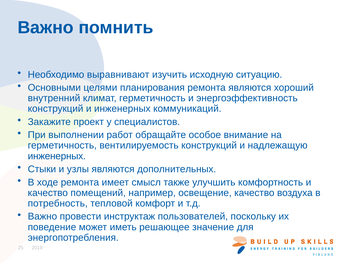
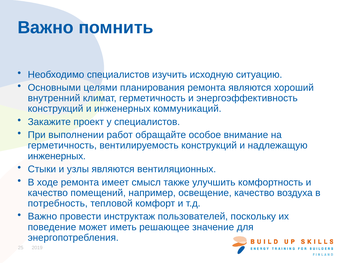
Необходимо выравнивают: выравнивают -> специалистов
дополнительных: дополнительных -> вентиляционных
